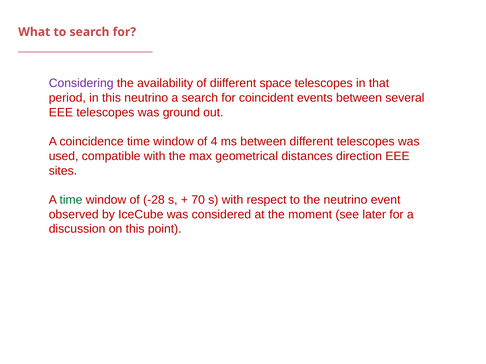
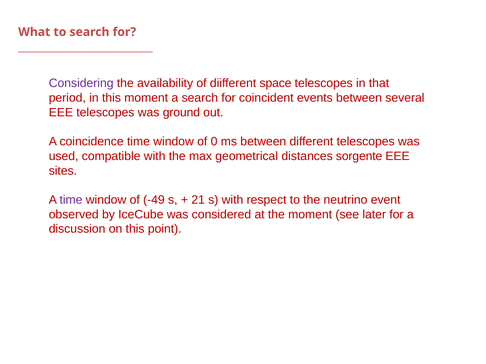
this neutrino: neutrino -> moment
4: 4 -> 0
direction: direction -> sorgente
time at (71, 200) colour: green -> purple
-28: -28 -> -49
70: 70 -> 21
